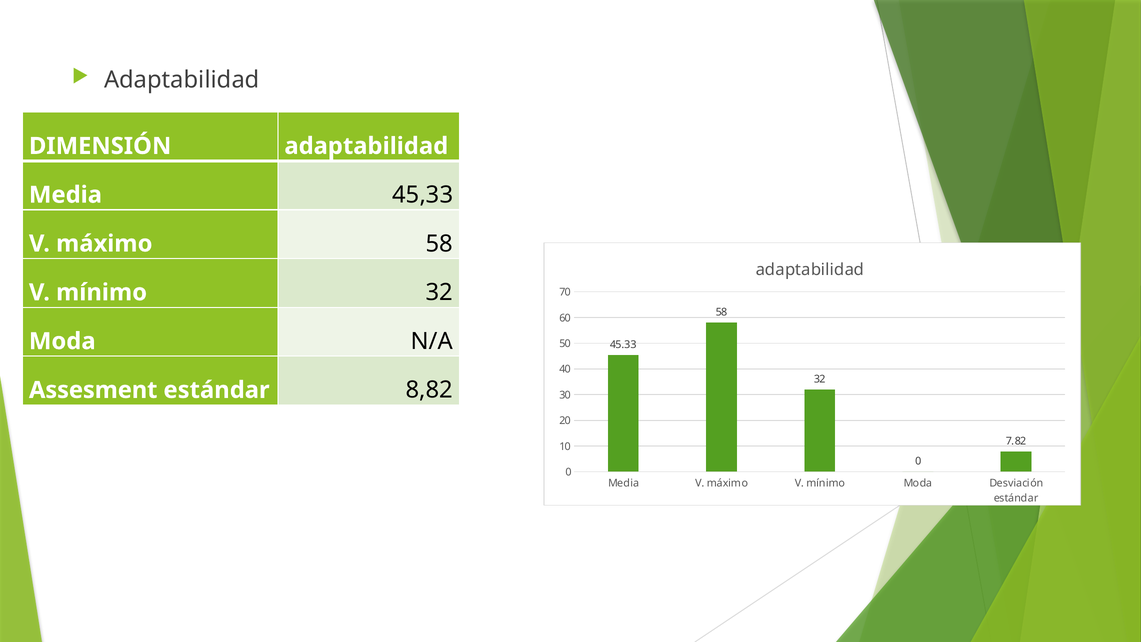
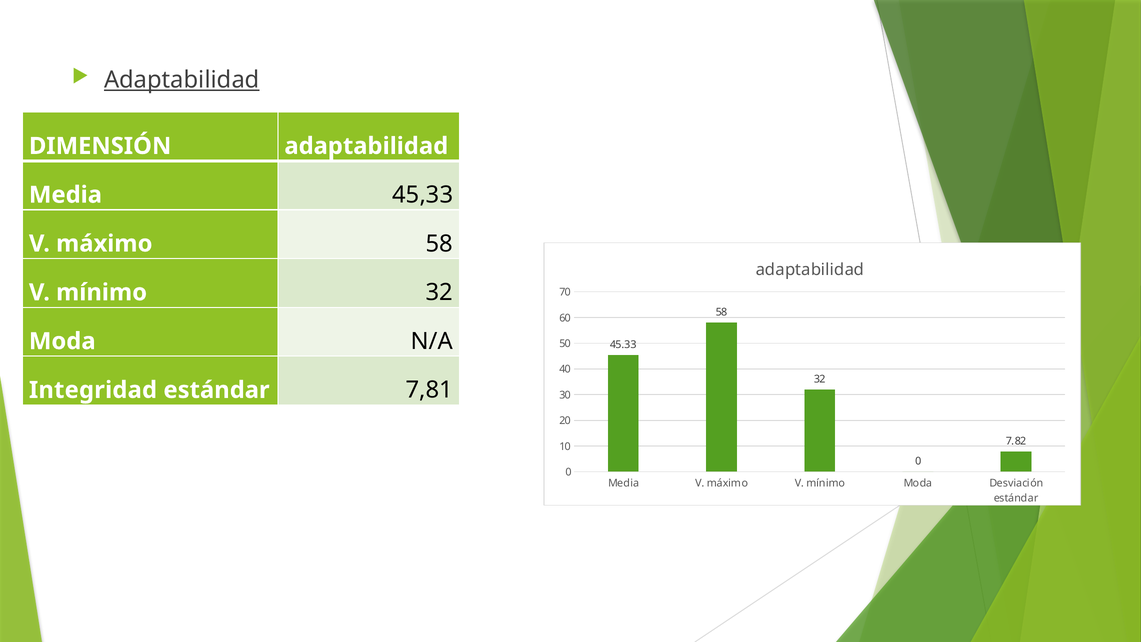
Adaptabilidad at (182, 80) underline: none -> present
Assesment: Assesment -> Integridad
8,82: 8,82 -> 7,81
